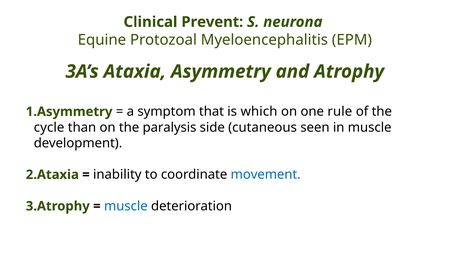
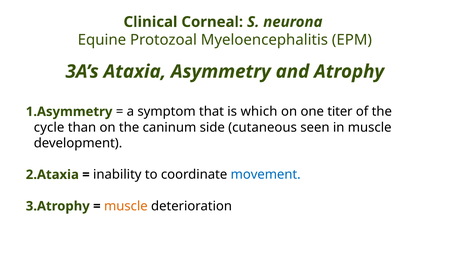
Prevent: Prevent -> Corneal
rule: rule -> titer
paralysis: paralysis -> caninum
muscle at (126, 206) colour: blue -> orange
